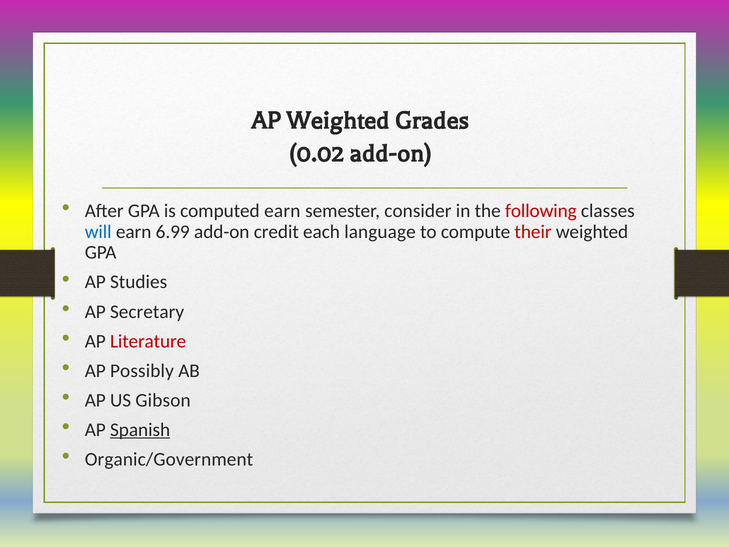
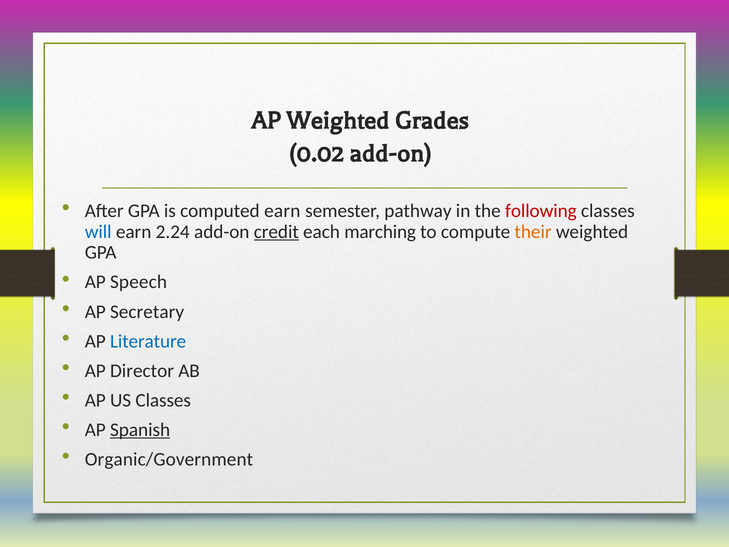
consider: consider -> pathway
6.99: 6.99 -> 2.24
credit underline: none -> present
language: language -> marching
their colour: red -> orange
Studies: Studies -> Speech
Literature colour: red -> blue
Possibly: Possibly -> Director
US Gibson: Gibson -> Classes
